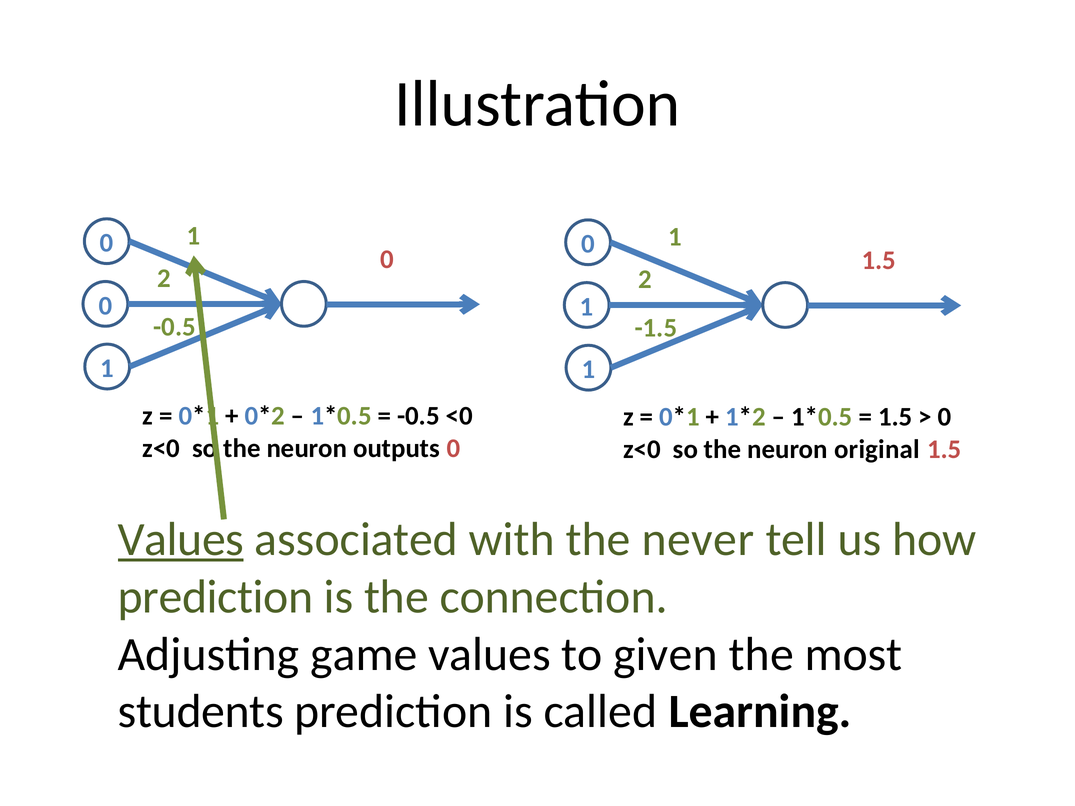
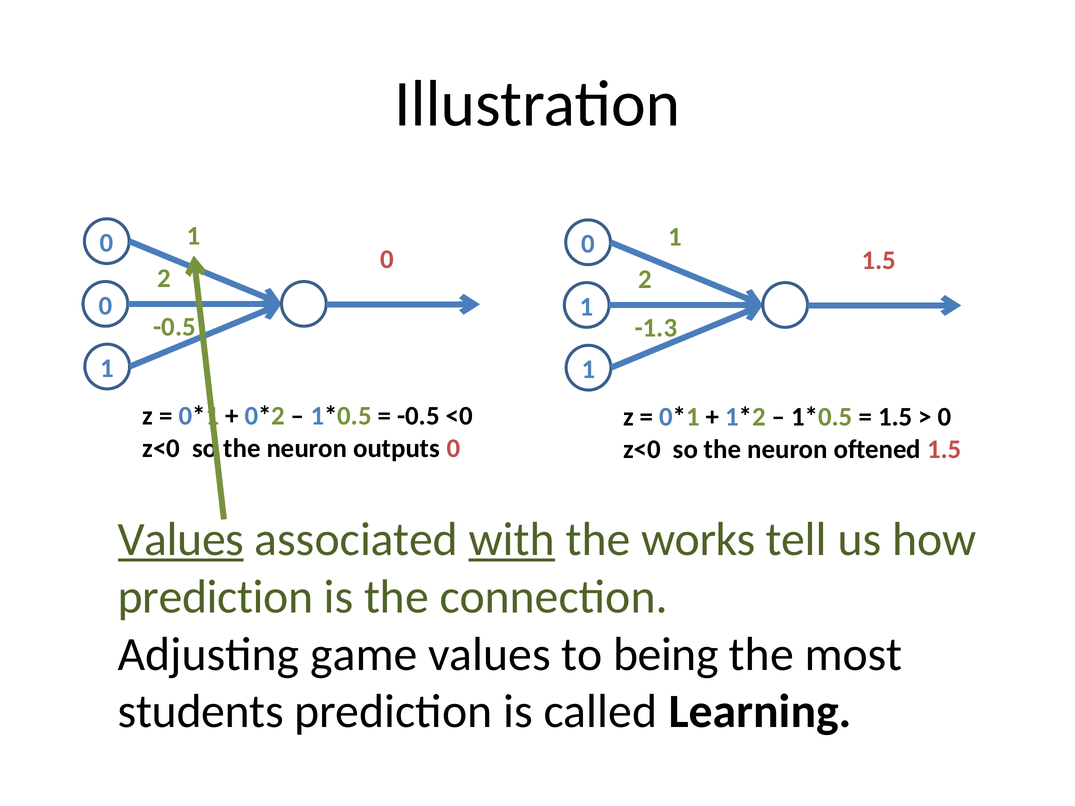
-1.5: -1.5 -> -1.3
original: original -> oftened
with underline: none -> present
never: never -> works
given: given -> being
